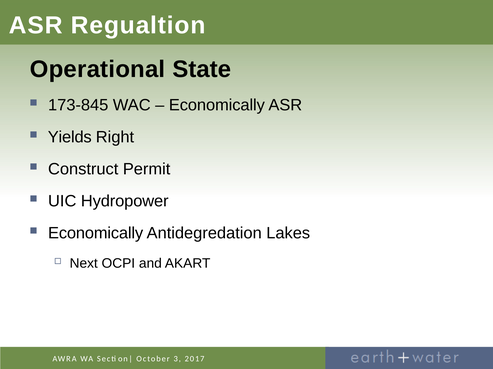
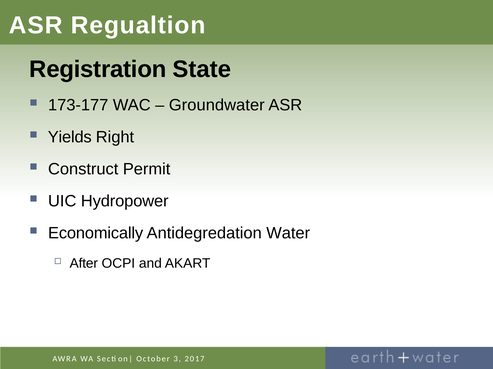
Operational: Operational -> Registration
173-845: 173-845 -> 173-177
Economically at (217, 105): Economically -> Groundwater
Lakes: Lakes -> Water
Next: Next -> After
